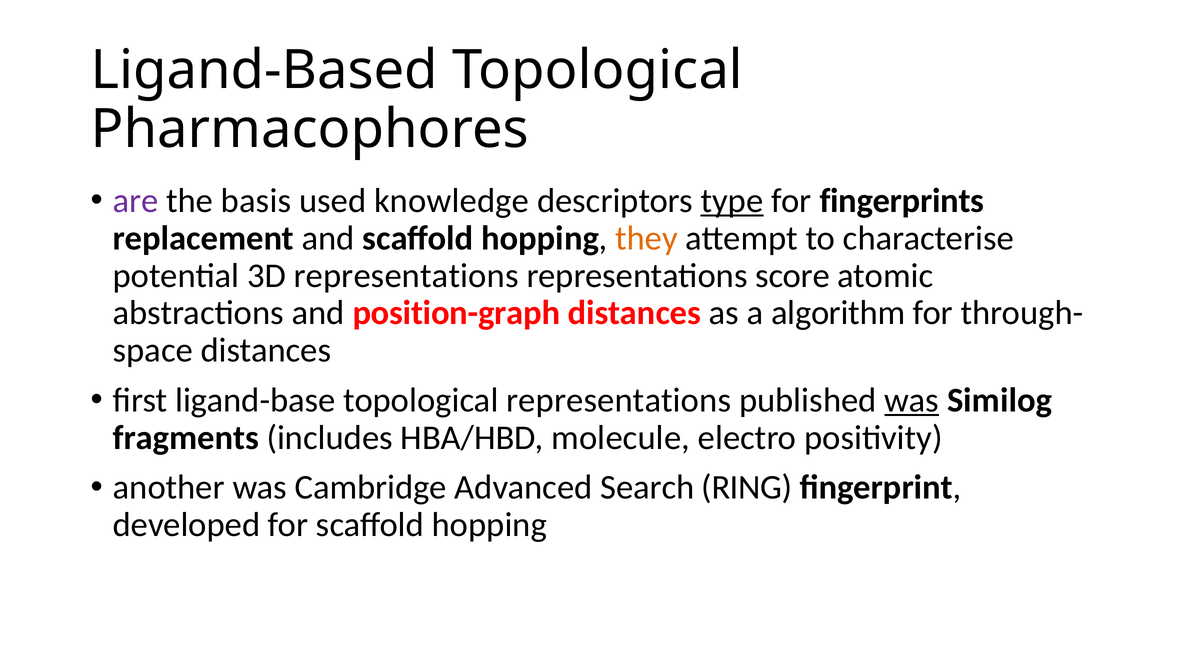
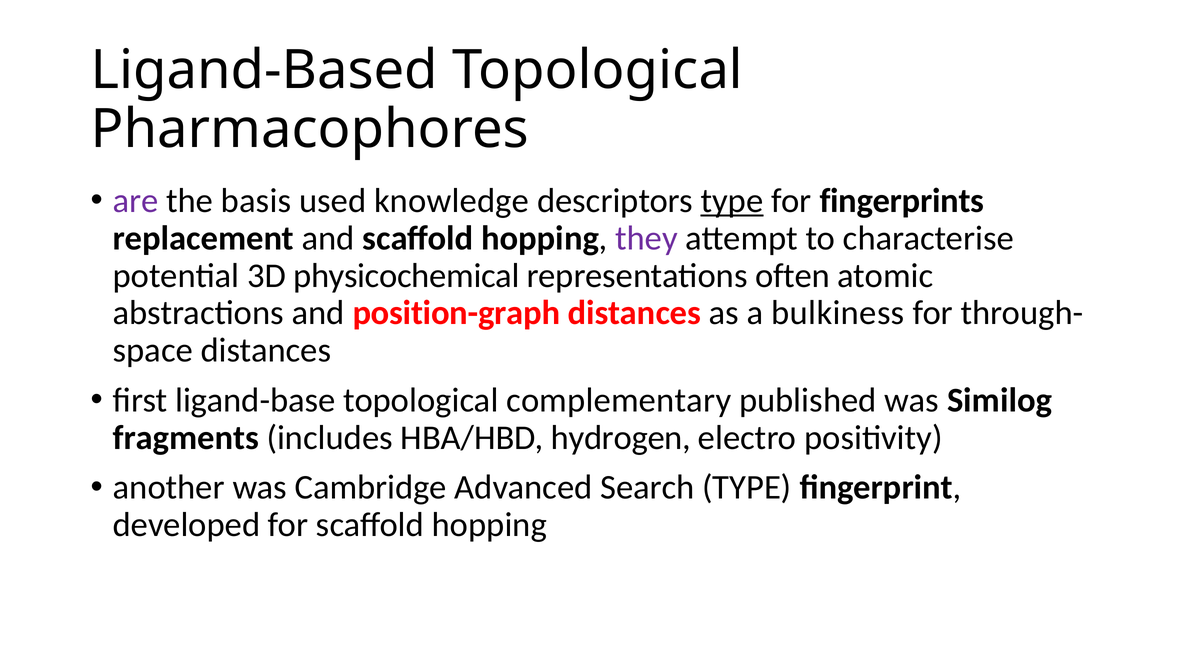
they colour: orange -> purple
3D representations: representations -> physicochemical
score: score -> often
algorithm: algorithm -> bulkiness
topological representations: representations -> complementary
was at (912, 400) underline: present -> none
molecule: molecule -> hydrogen
Search RING: RING -> TYPE
